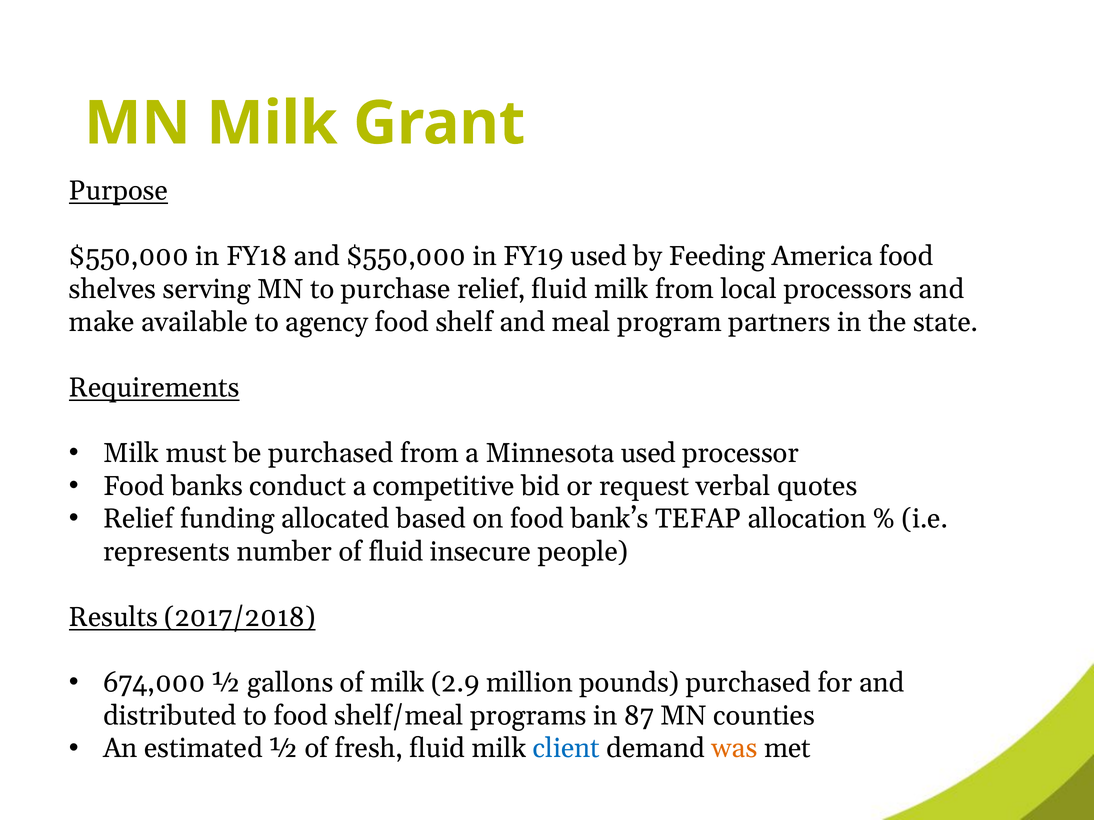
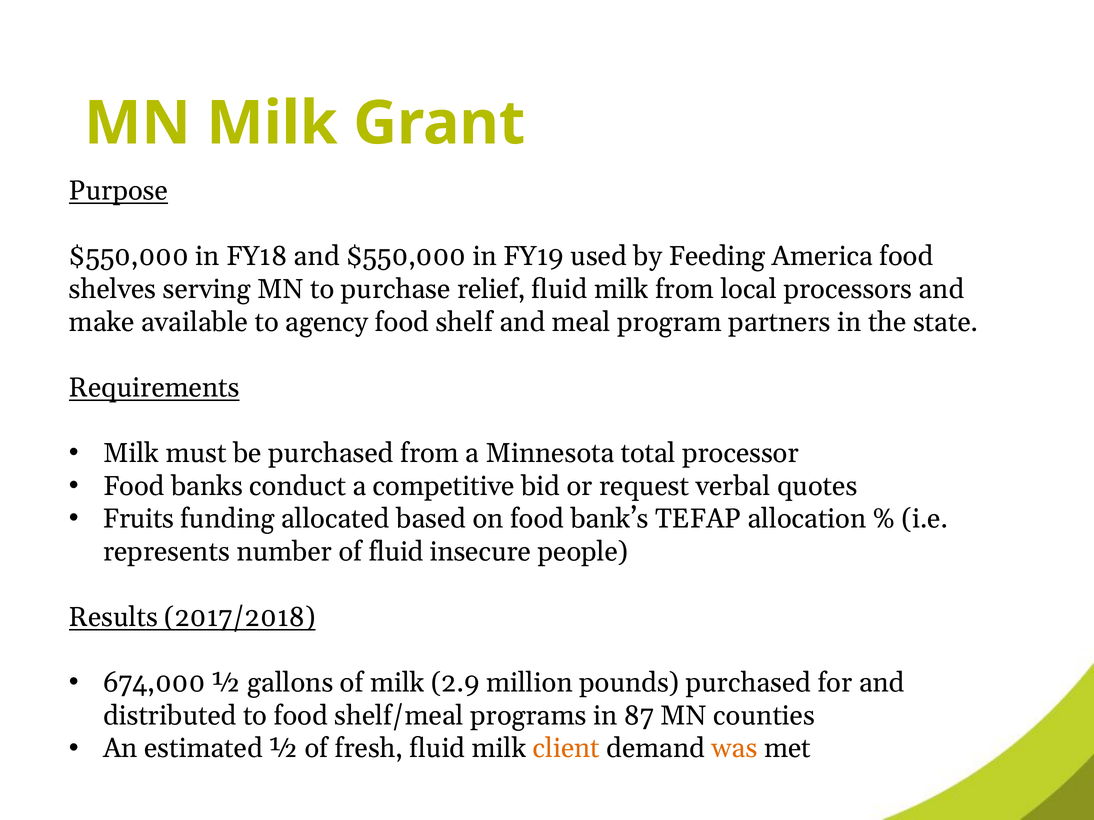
Minnesota used: used -> total
Relief at (138, 519): Relief -> Fruits
client colour: blue -> orange
